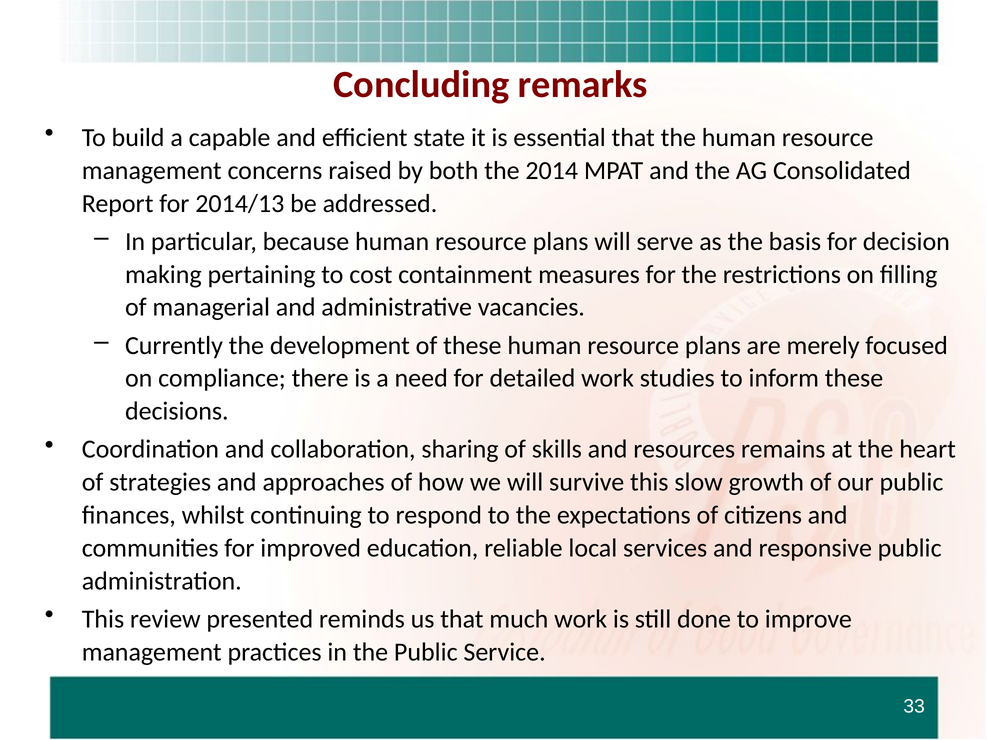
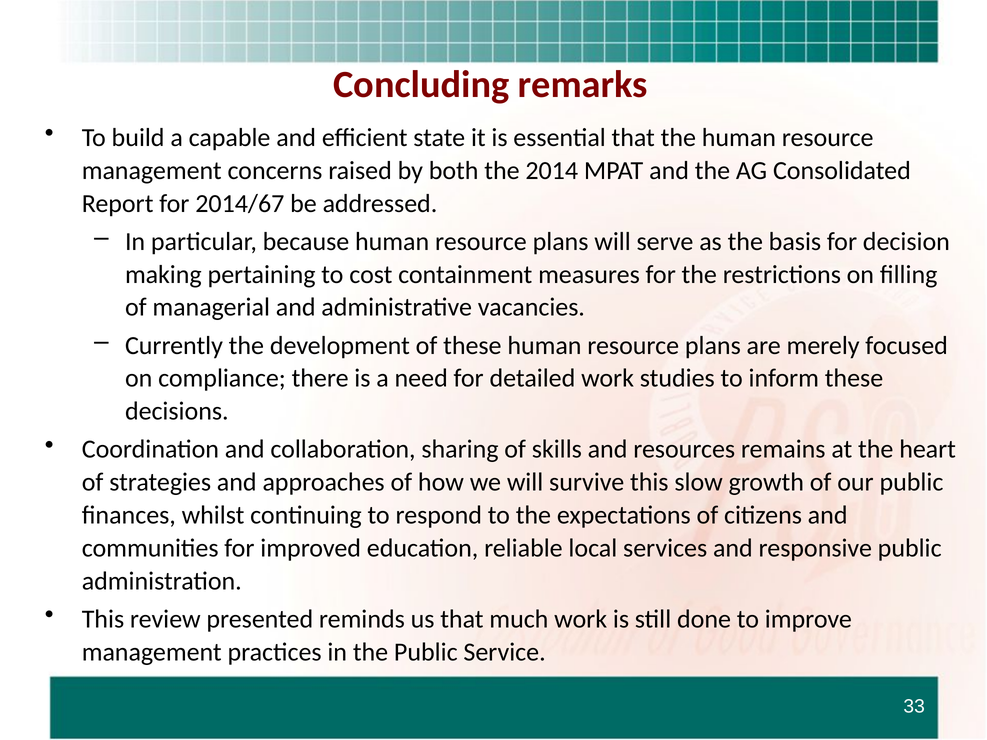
2014/13: 2014/13 -> 2014/67
